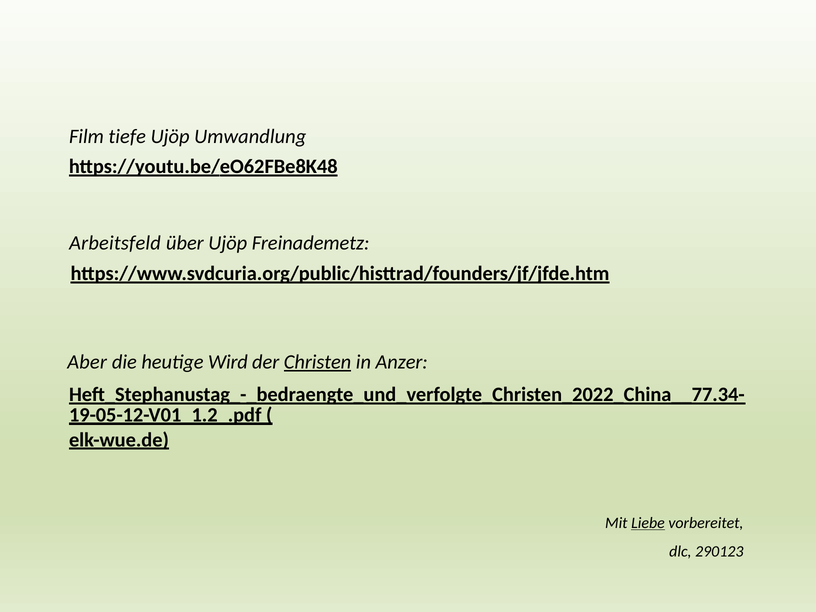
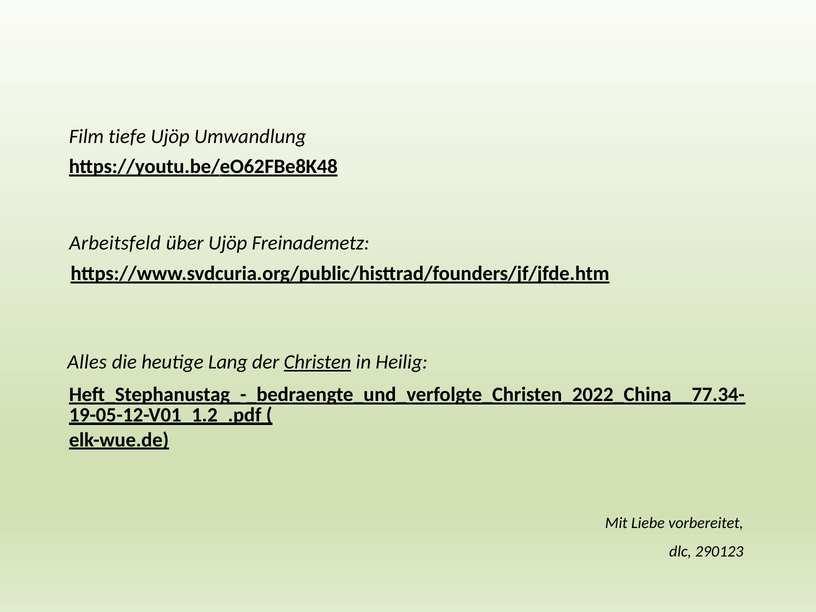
Aber: Aber -> Alles
Wird: Wird -> Lang
Anzer: Anzer -> Heilig
Liebe underline: present -> none
